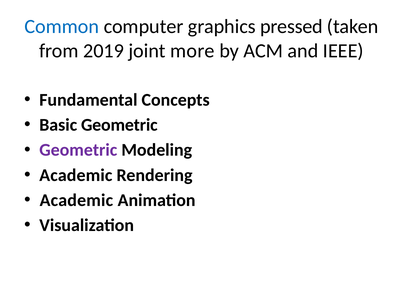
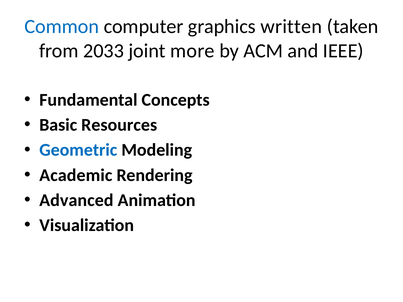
pressed: pressed -> written
2019: 2019 -> 2033
Basic Geometric: Geometric -> Resources
Geometric at (78, 150) colour: purple -> blue
Academic at (76, 200): Academic -> Advanced
